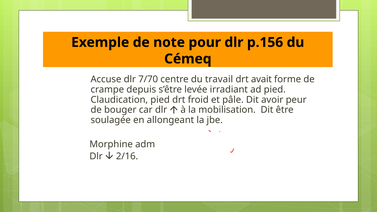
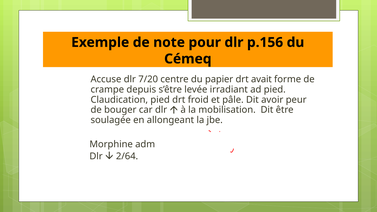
7/70: 7/70 -> 7/20
travail: travail -> papier
2/16: 2/16 -> 2/64
